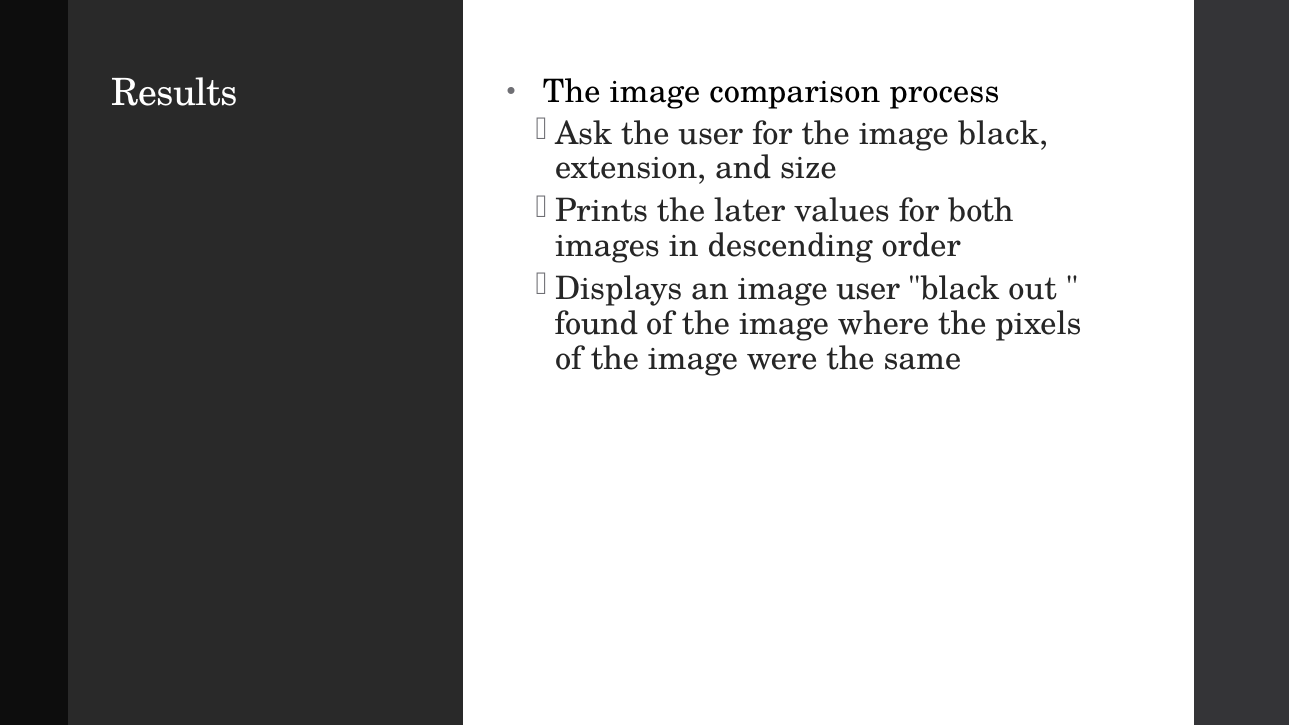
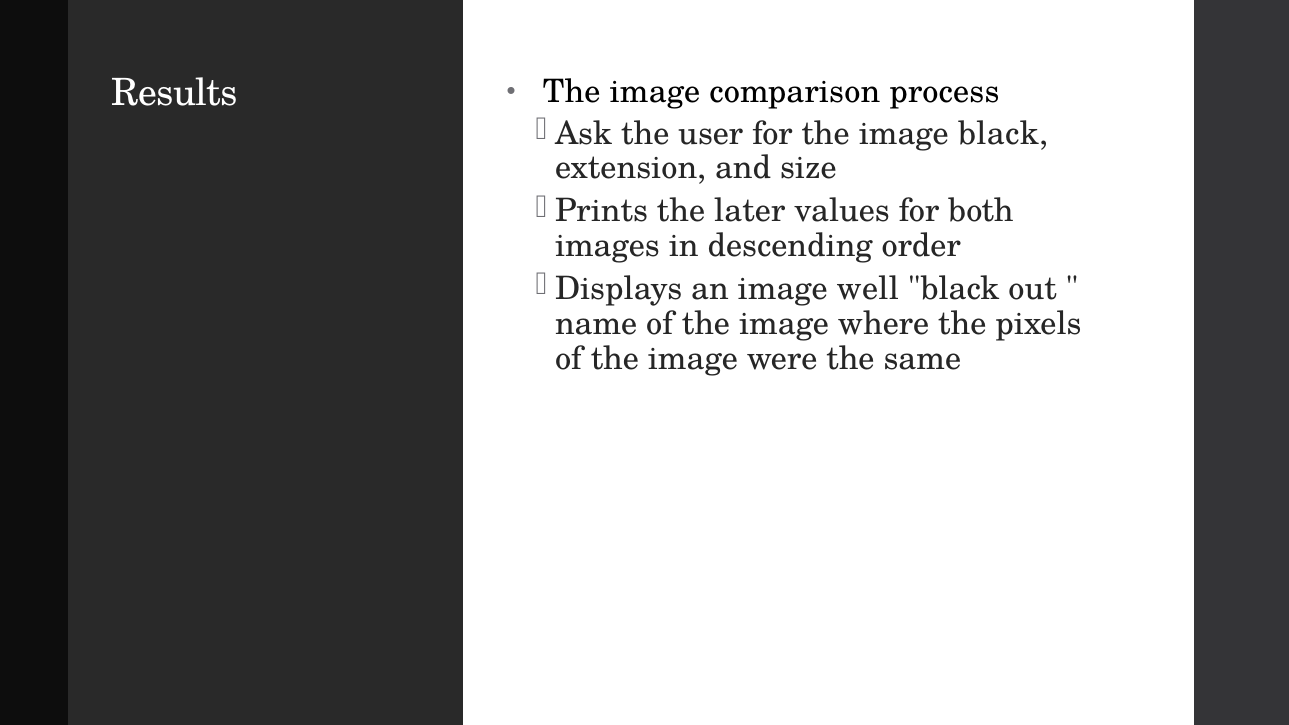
image user: user -> well
found: found -> name
